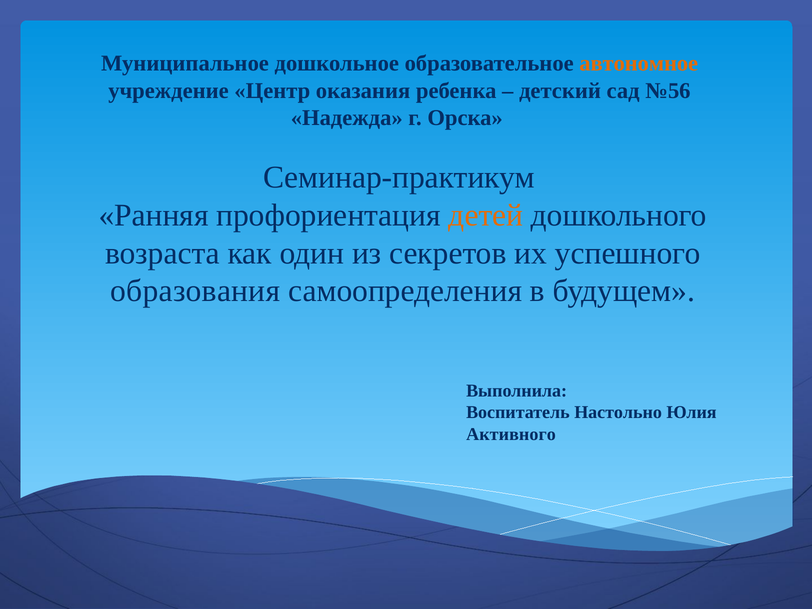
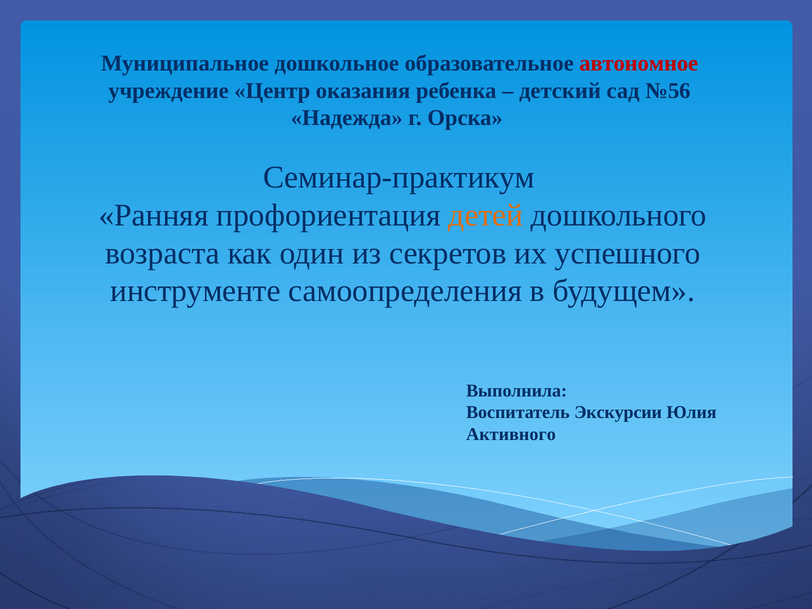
автономное colour: orange -> red
образования: образования -> инструменте
Настольно: Настольно -> Экскурсии
